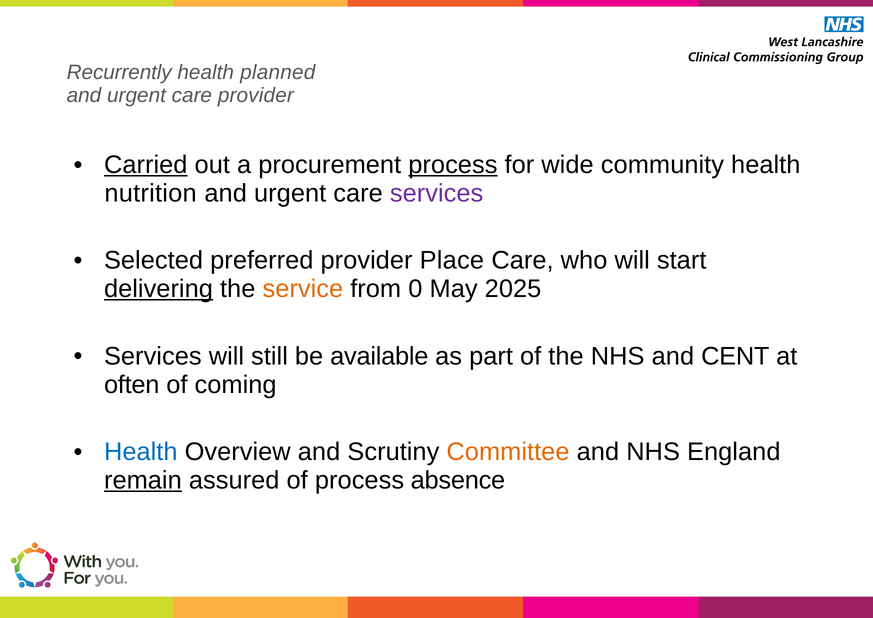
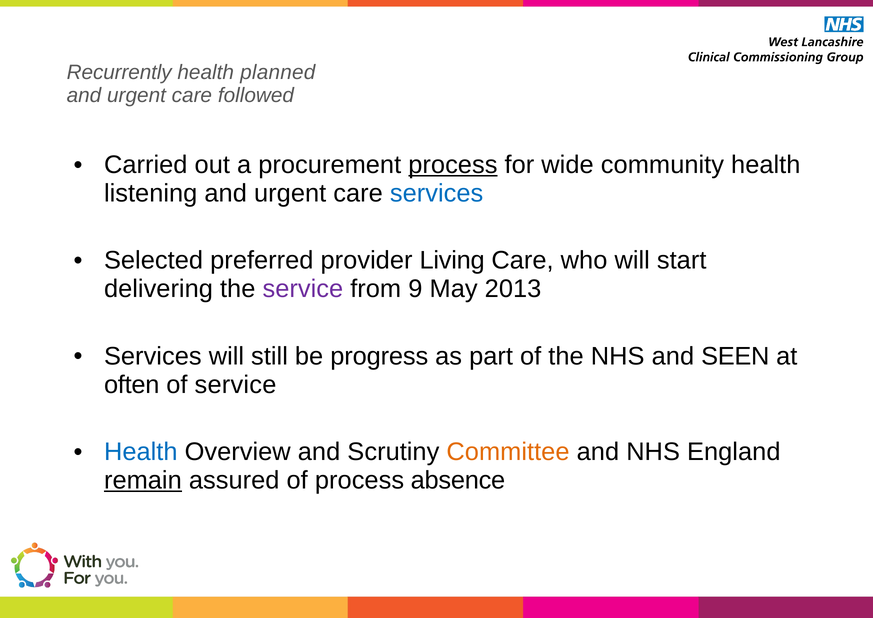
care provider: provider -> followed
Carried underline: present -> none
nutrition: nutrition -> listening
services at (437, 193) colour: purple -> blue
Place: Place -> Living
delivering underline: present -> none
service at (303, 289) colour: orange -> purple
0: 0 -> 9
2025: 2025 -> 2013
available: available -> progress
CENT: CENT -> SEEN
of coming: coming -> service
